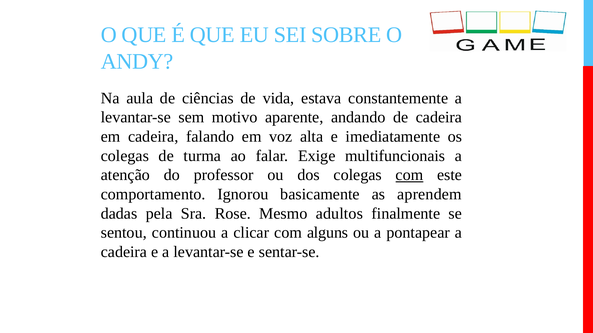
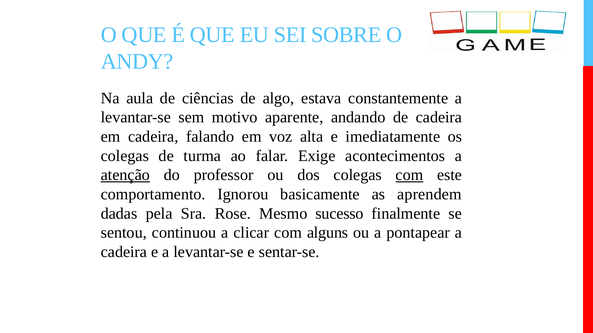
vida: vida -> algo
multifuncionais: multifuncionais -> acontecimentos
atenção underline: none -> present
adultos: adultos -> sucesso
